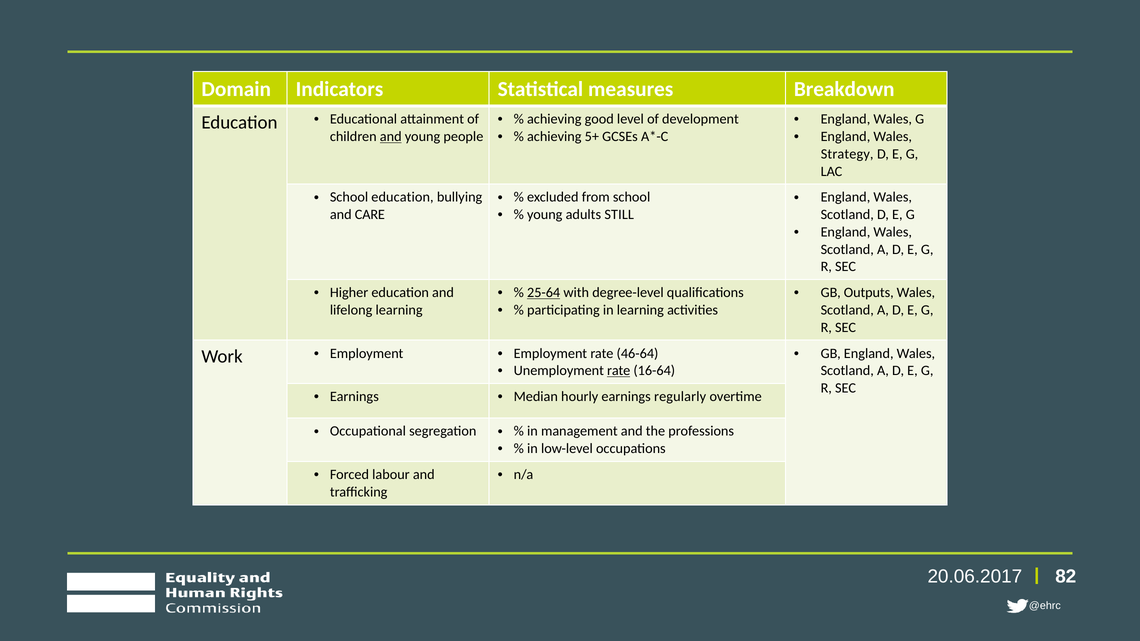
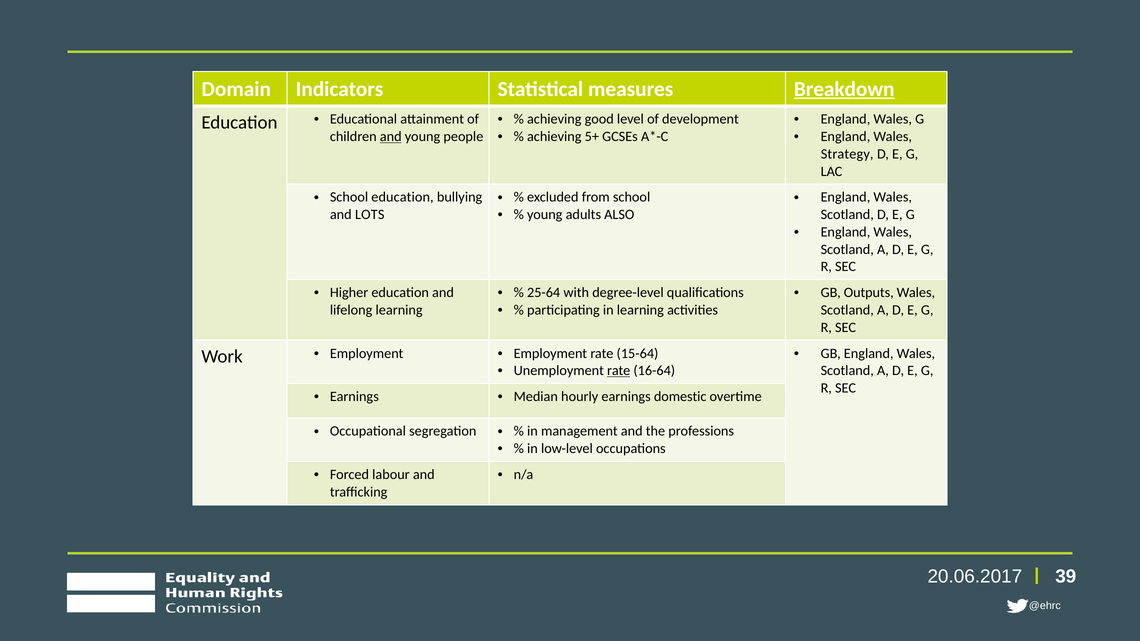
Breakdown underline: none -> present
STILL: STILL -> ALSO
CARE: CARE -> LOTS
25-64 underline: present -> none
46-64: 46-64 -> 15-64
regularly: regularly -> domestic
82: 82 -> 39
